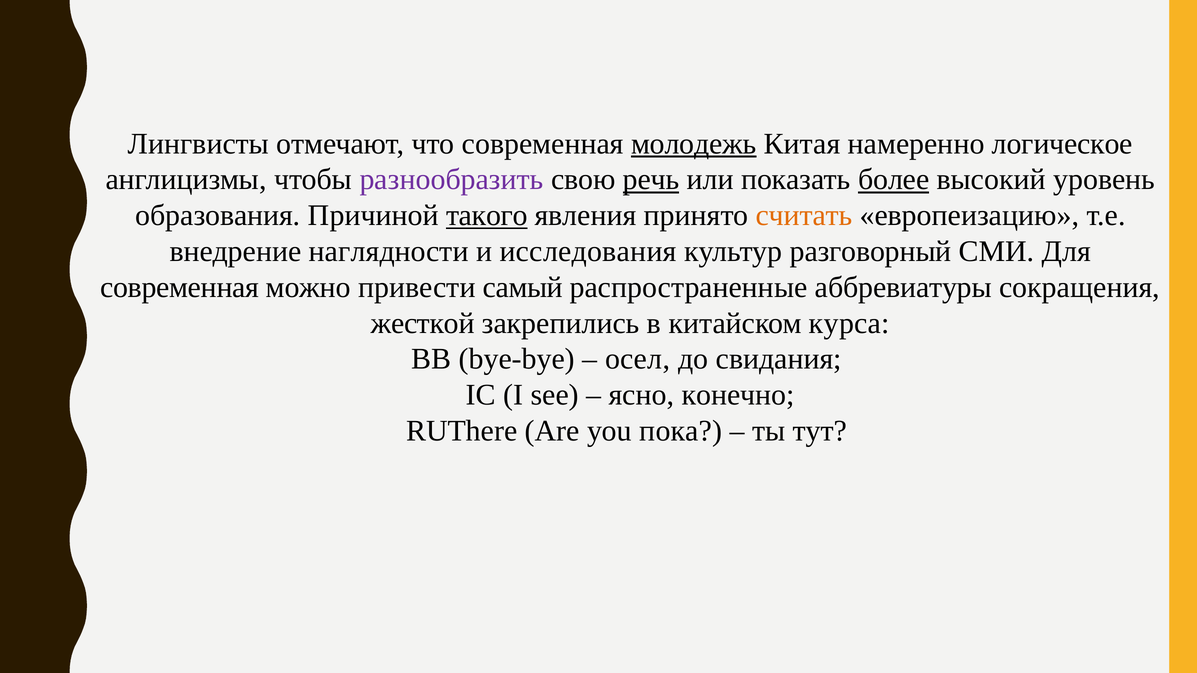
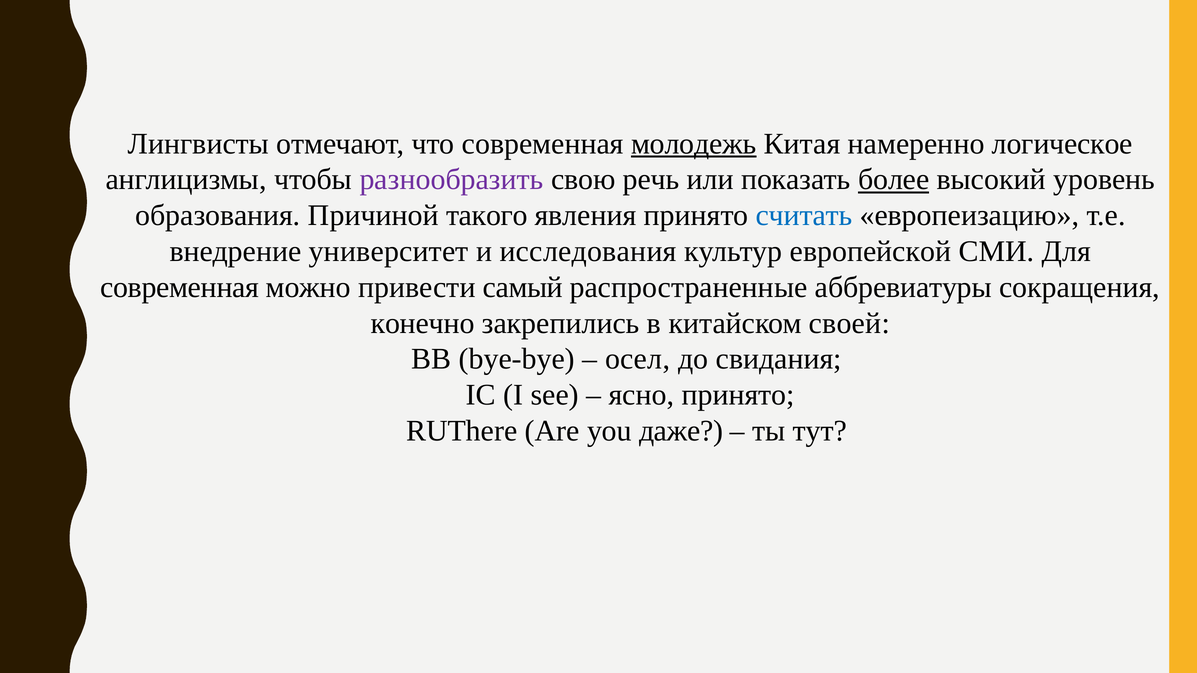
речь underline: present -> none
такого underline: present -> none
считать colour: orange -> blue
наглядности: наглядности -> университет
разговорный: разговорный -> европейской
жесткой: жесткой -> конечно
курса: курса -> своей
ясно конечно: конечно -> принято
пока: пока -> даже
